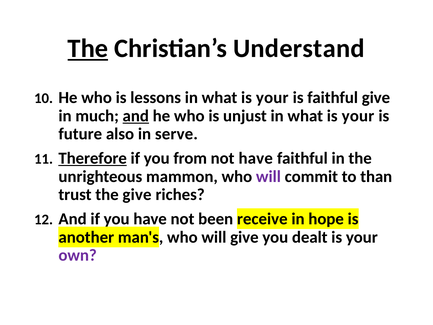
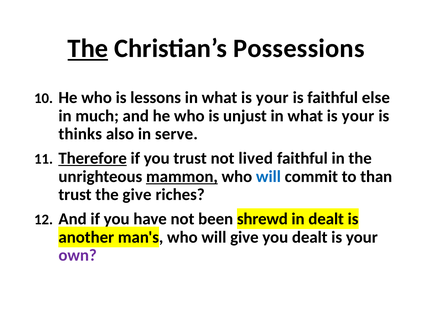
Understand: Understand -> Possessions
faithful give: give -> else
and at (136, 116) underline: present -> none
future: future -> thinks
you from: from -> trust
not have: have -> lived
mammon underline: none -> present
will at (268, 176) colour: purple -> blue
receive: receive -> shrewd
in hope: hope -> dealt
